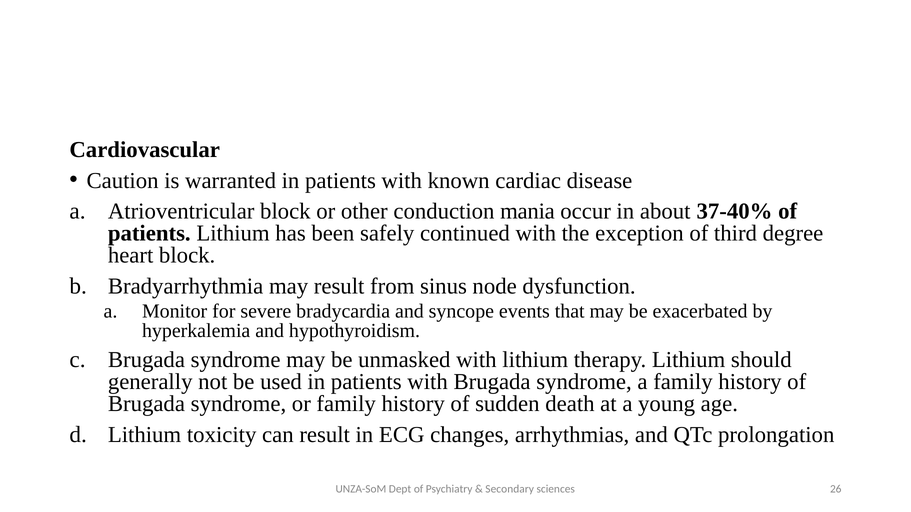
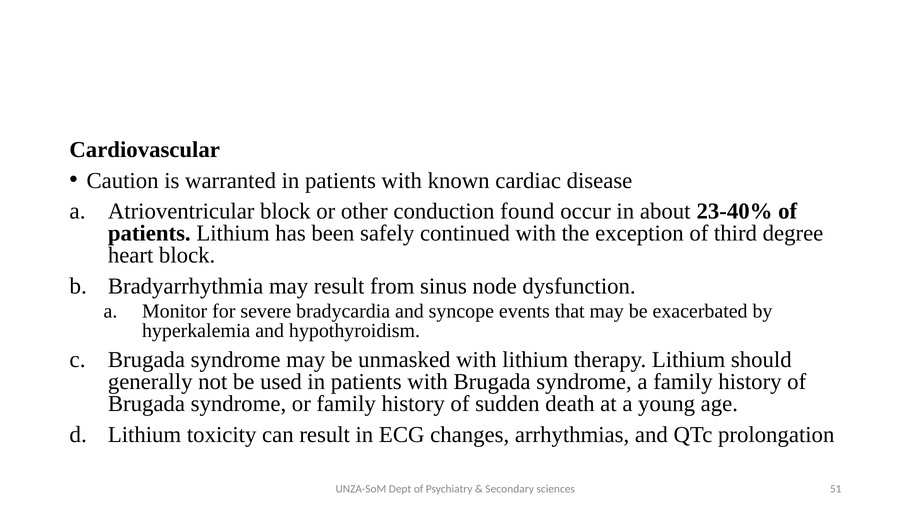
mania: mania -> found
37-40%: 37-40% -> 23-40%
26: 26 -> 51
